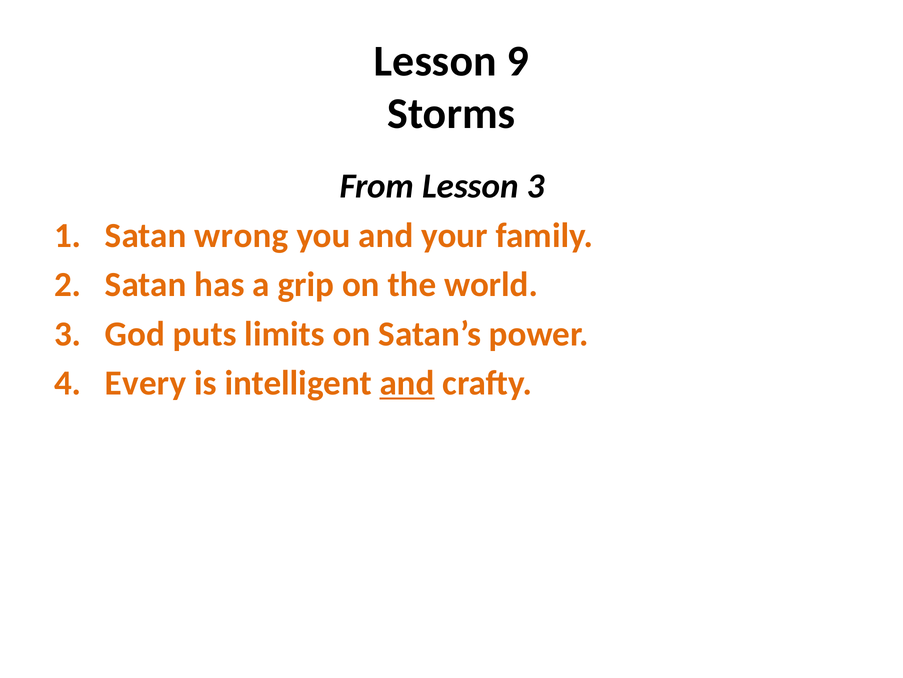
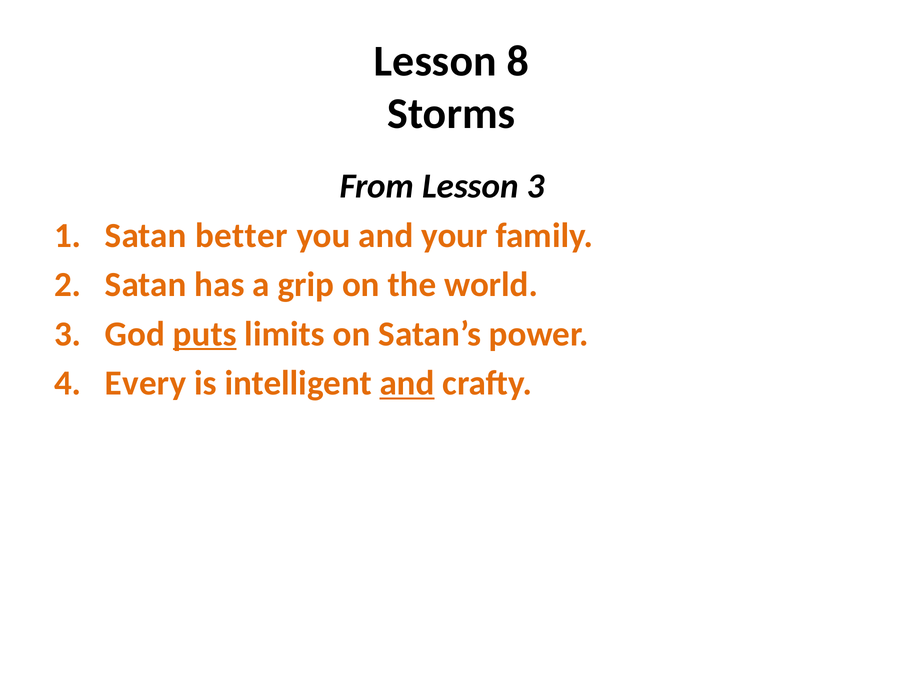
9: 9 -> 8
wrong: wrong -> better
puts underline: none -> present
